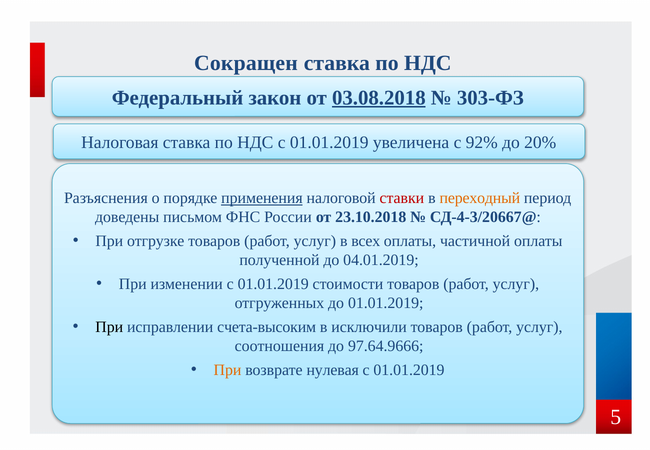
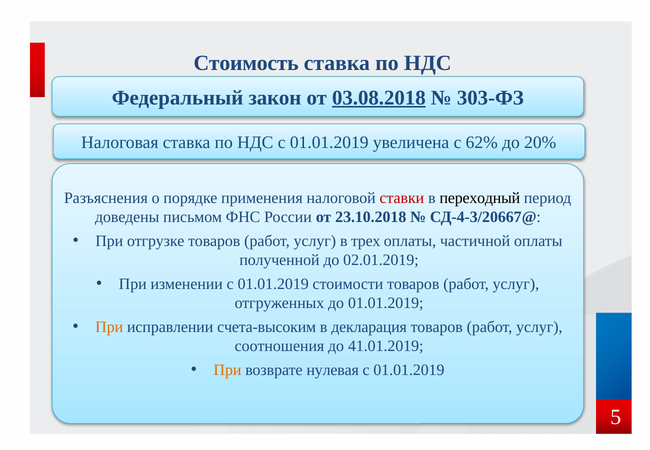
Сокращен: Сокращен -> Стоимость
92%: 92% -> 62%
применения underline: present -> none
переходный colour: orange -> black
всех: всех -> трех
04.01.2019: 04.01.2019 -> 02.01.2019
При at (109, 327) colour: black -> orange
исключили: исключили -> декларация
97.64.9666: 97.64.9666 -> 41.01.2019
